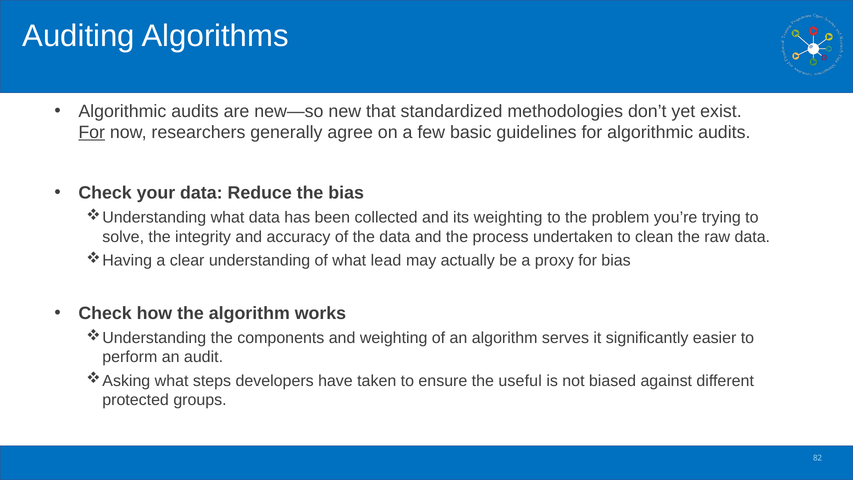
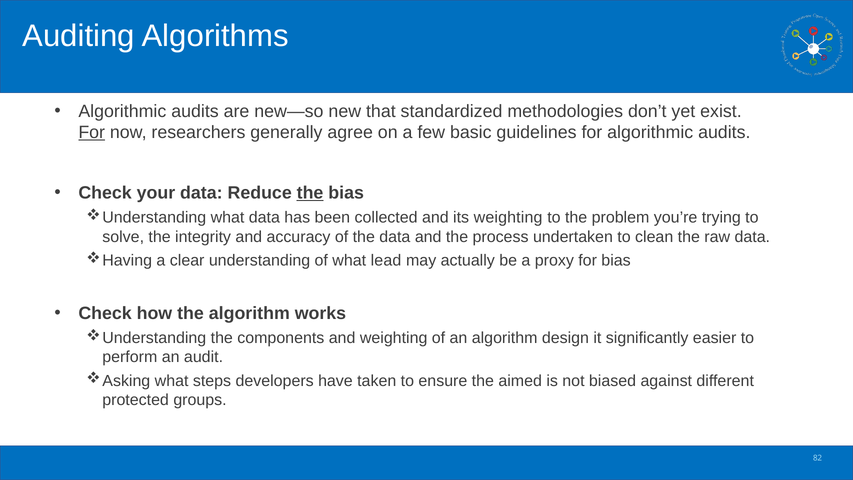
the at (310, 193) underline: none -> present
serves: serves -> design
useful: useful -> aimed
